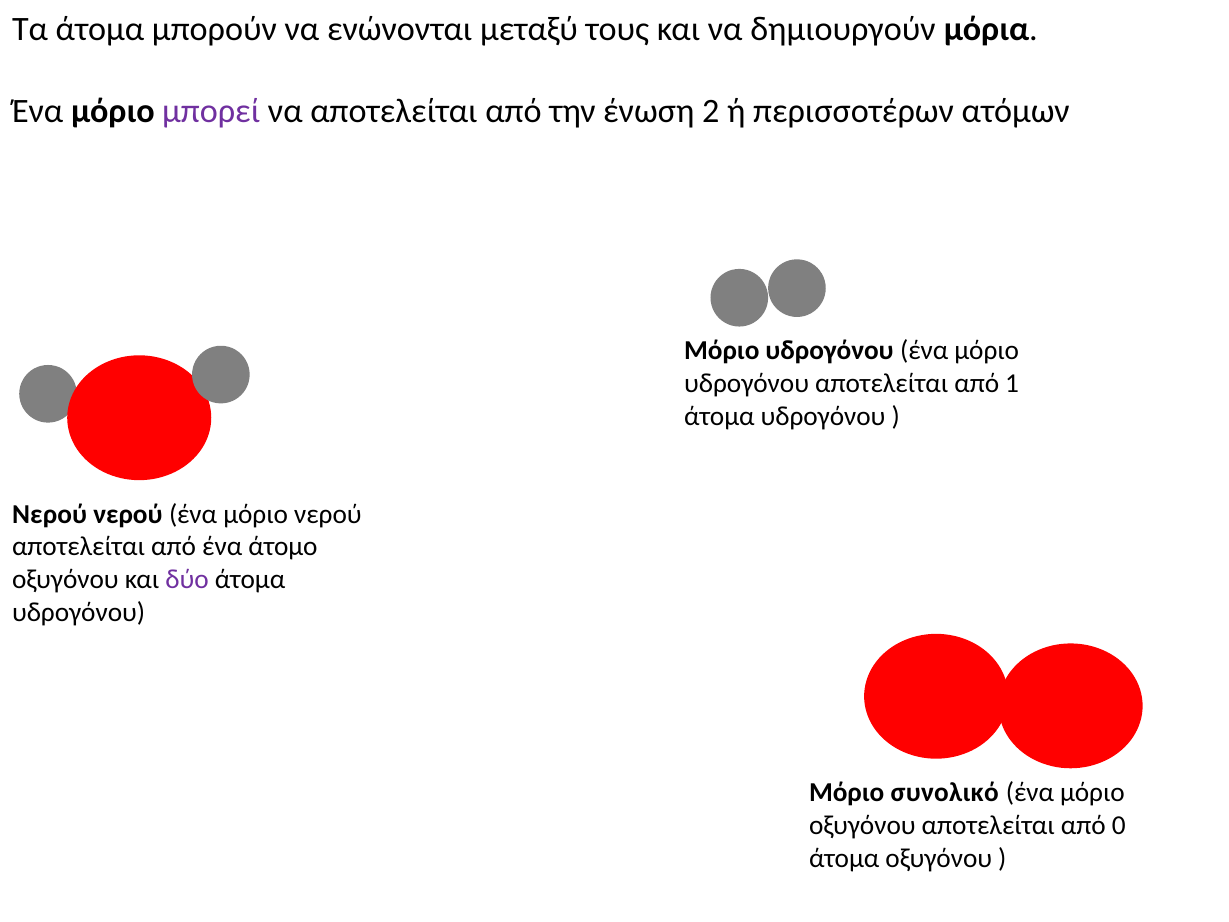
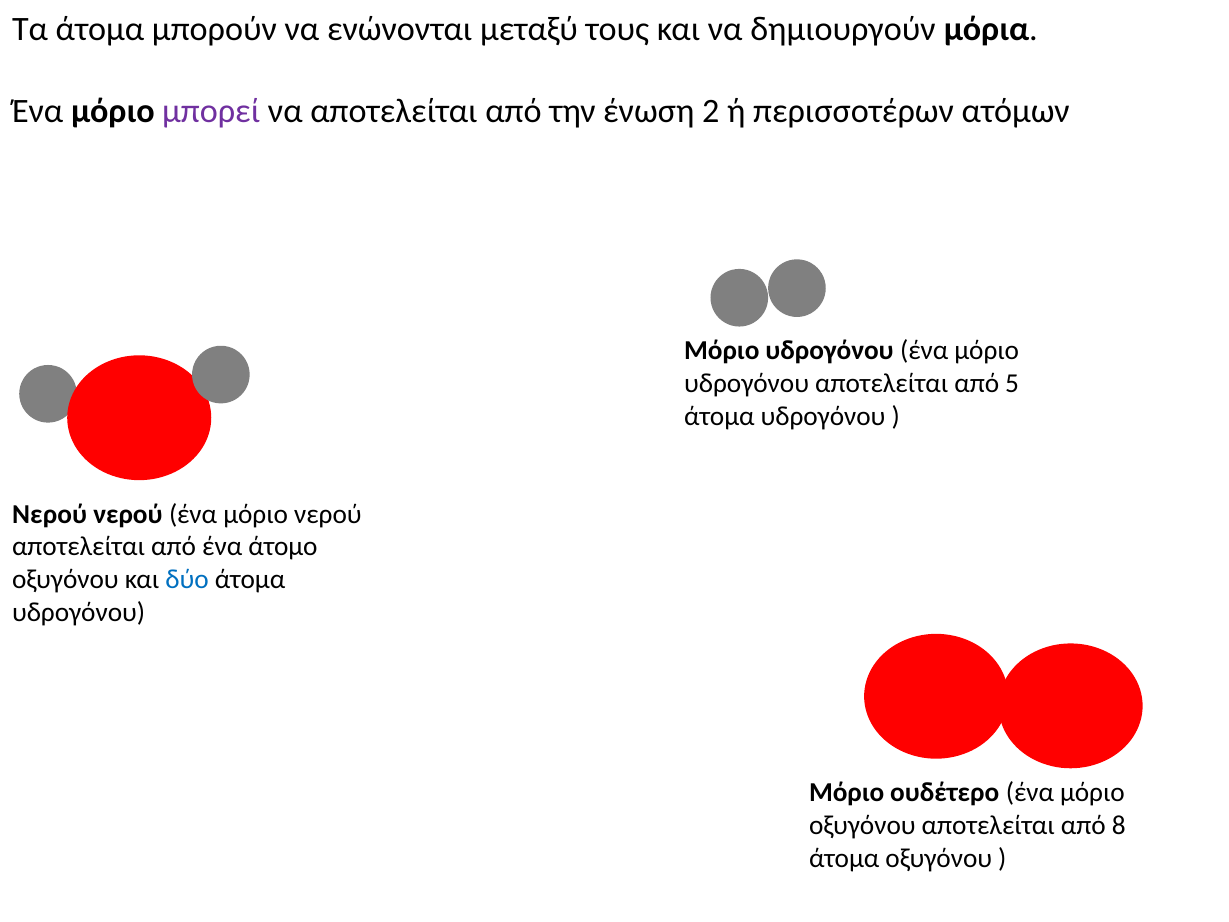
1: 1 -> 5
δύο colour: purple -> blue
συνολικό: συνολικό -> ουδέτερο
0: 0 -> 8
